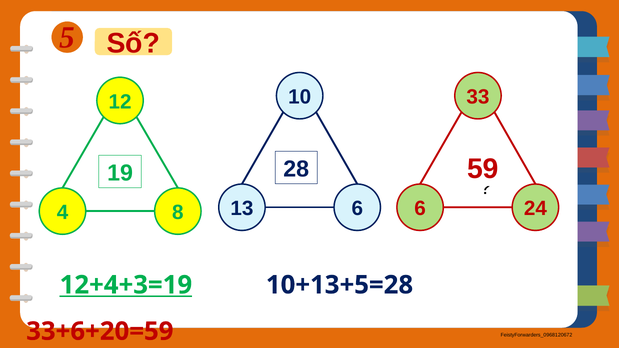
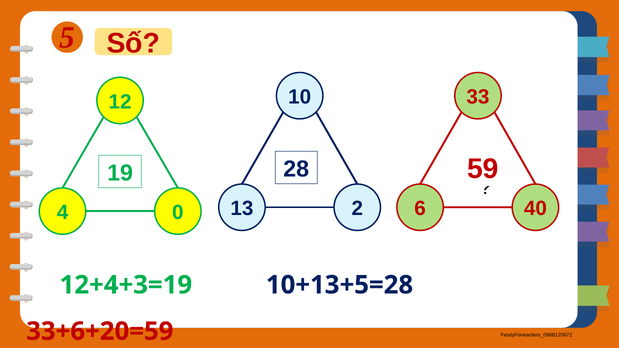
13 6: 6 -> 2
24: 24 -> 40
8: 8 -> 0
12+4+3=19 underline: present -> none
